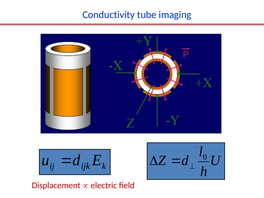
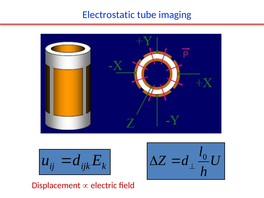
Conductivity: Conductivity -> Electrostatic
